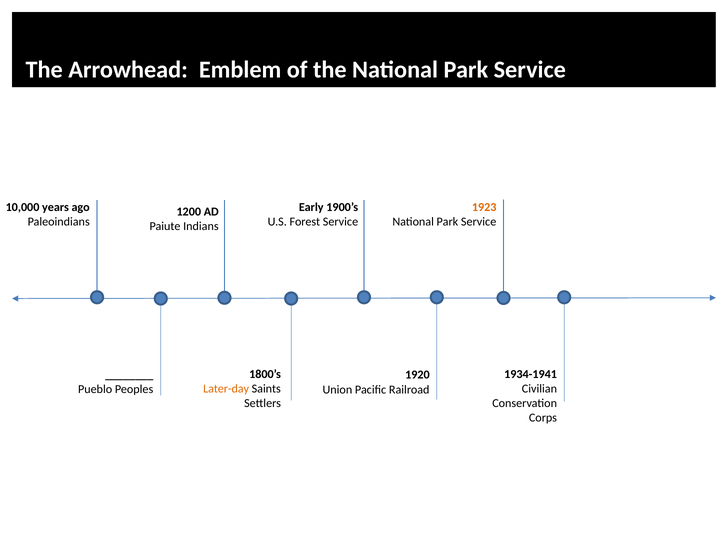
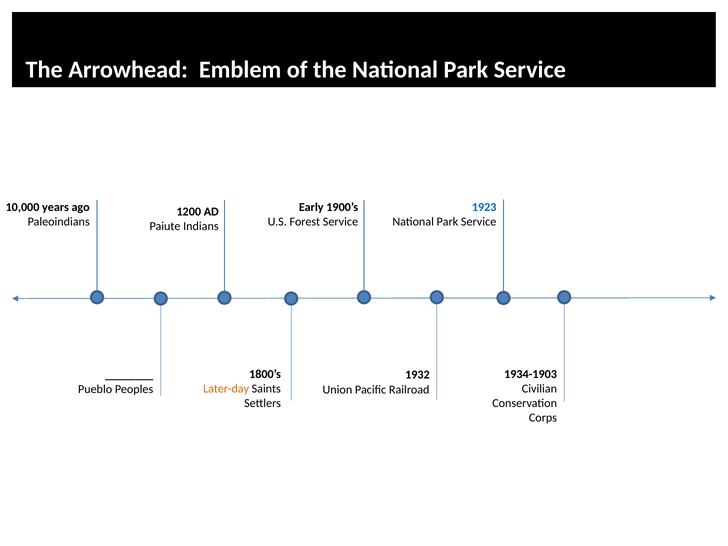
1923 colour: orange -> blue
1934-1941: 1934-1941 -> 1934-1903
1920: 1920 -> 1932
